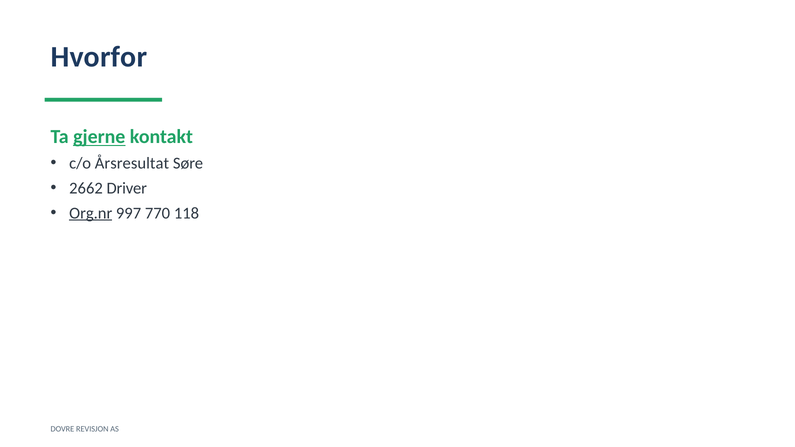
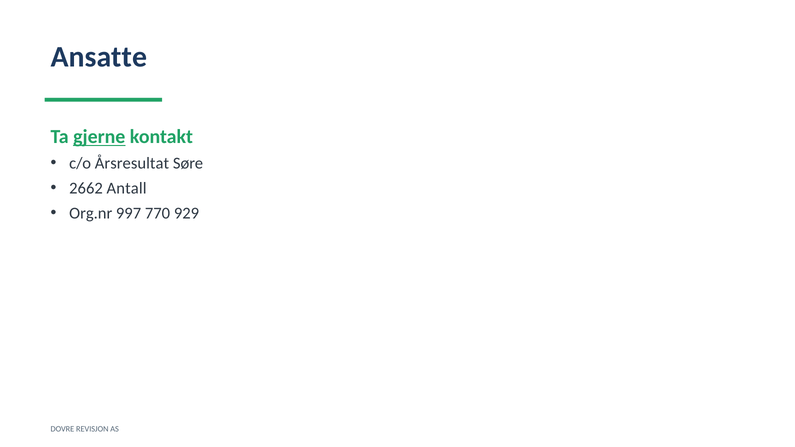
Hvorfor: Hvorfor -> Ansatte
Driver: Driver -> Antall
Org.nr underline: present -> none
118: 118 -> 929
